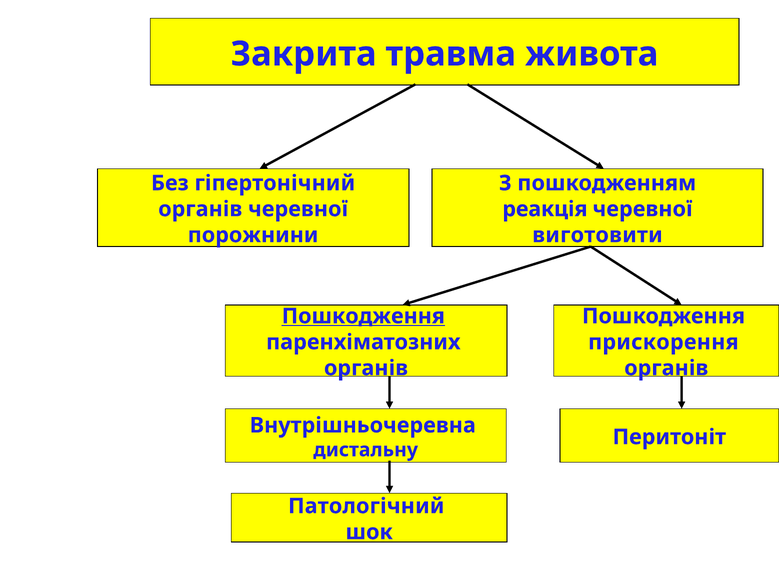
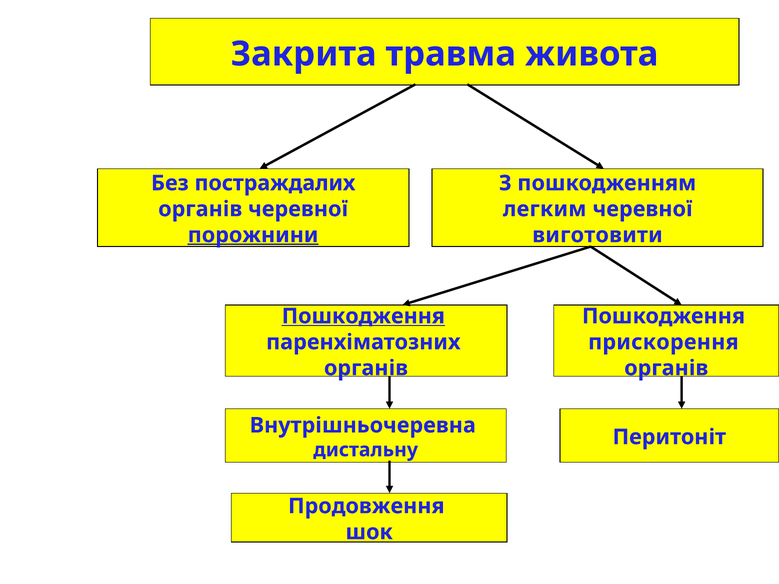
гіпертонічний: гіпертонічний -> постраждалих
реакція: реакція -> легким
порожнини underline: none -> present
Патологічний: Патологічний -> Продовження
